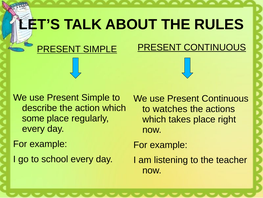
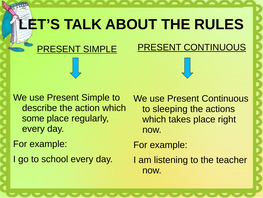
watches: watches -> sleeping
